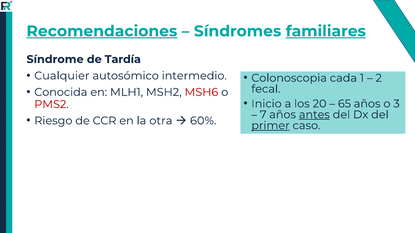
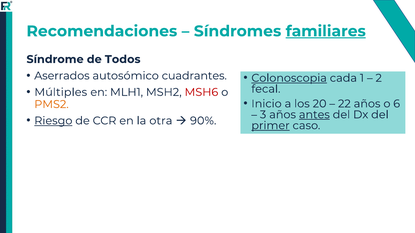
Recomendaciones underline: present -> none
Tardía: Tardía -> Todos
Cualquier: Cualquier -> Aserrados
intermedio: intermedio -> cuadrantes
Colonoscopia underline: none -> present
Conocida: Conocida -> Múltiples
65: 65 -> 22
3: 3 -> 6
PMS2 colour: red -> orange
7: 7 -> 3
Riesgo underline: none -> present
60%: 60% -> 90%
